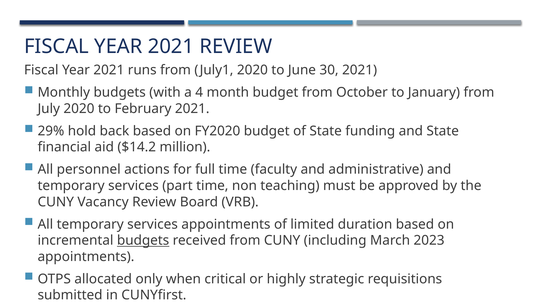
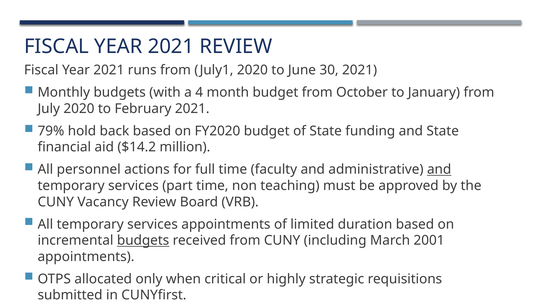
29%: 29% -> 79%
and at (439, 170) underline: none -> present
2023: 2023 -> 2001
